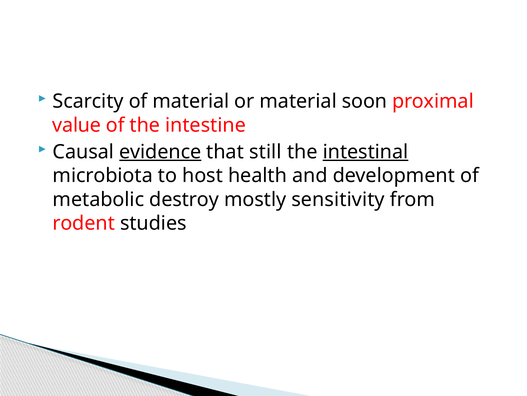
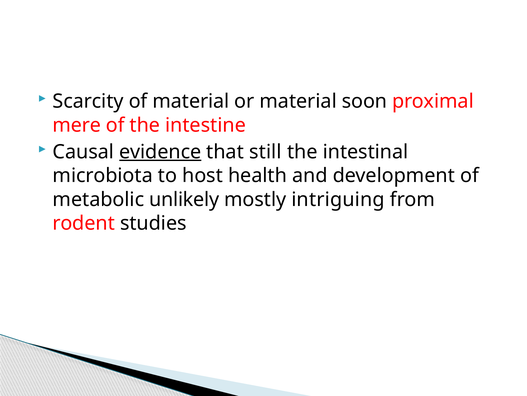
value: value -> mere
intestinal underline: present -> none
destroy: destroy -> unlikely
sensitivity: sensitivity -> intriguing
